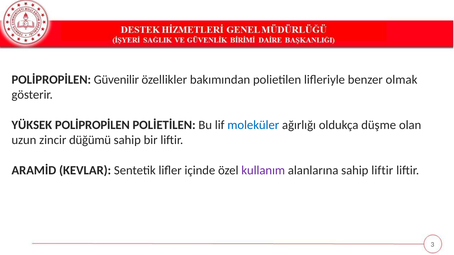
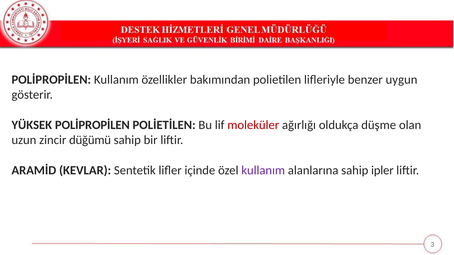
POLİPROPİLEN Güvenilir: Güvenilir -> Kullanım
olmak: olmak -> uygun
moleküler colour: blue -> red
sahip liftir: liftir -> ipler
